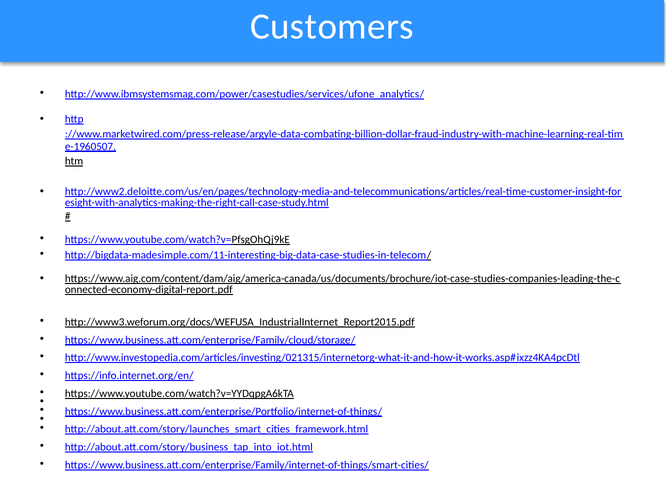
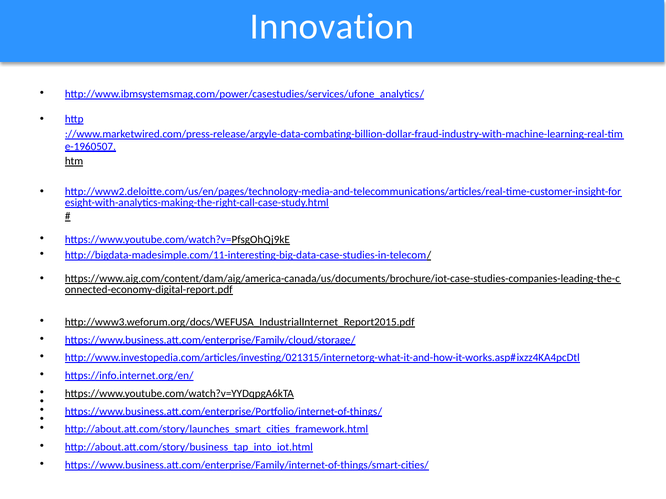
Customers: Customers -> Innovation
